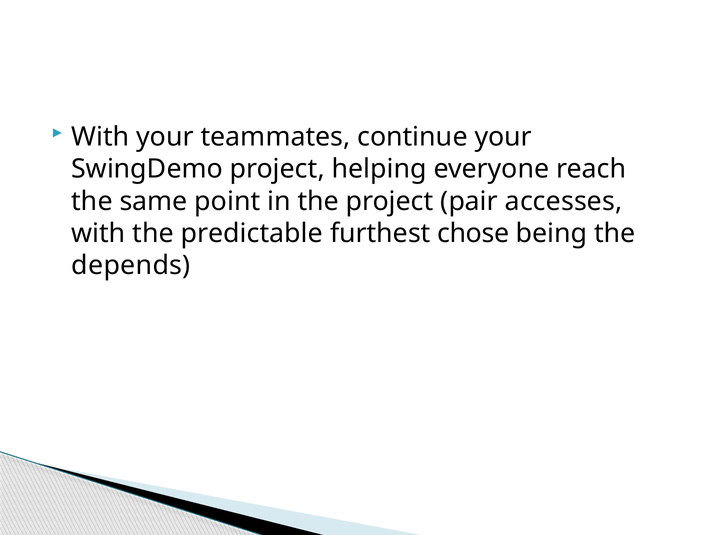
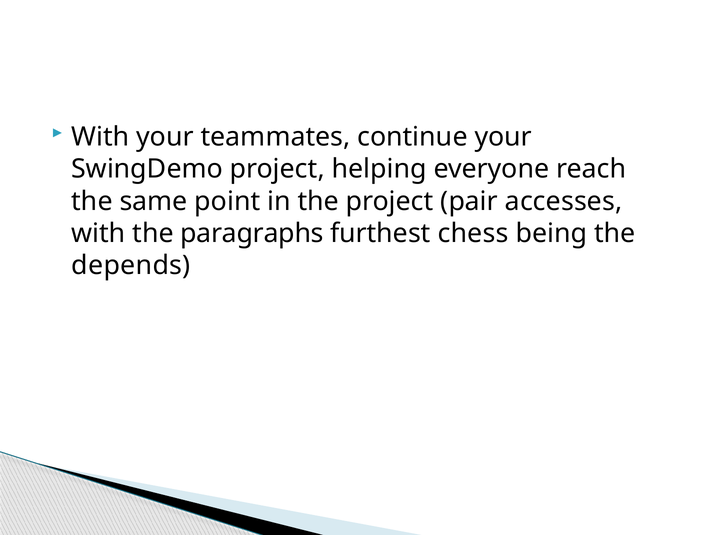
predictable: predictable -> paragraphs
chose: chose -> chess
